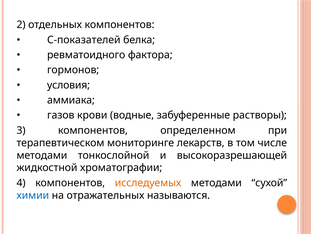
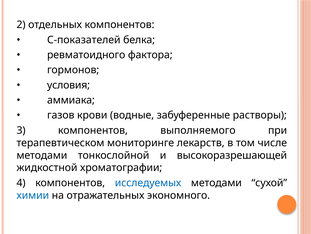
определенном: определенном -> выполняемого
исследуемых colour: orange -> blue
называются: называются -> экономного
